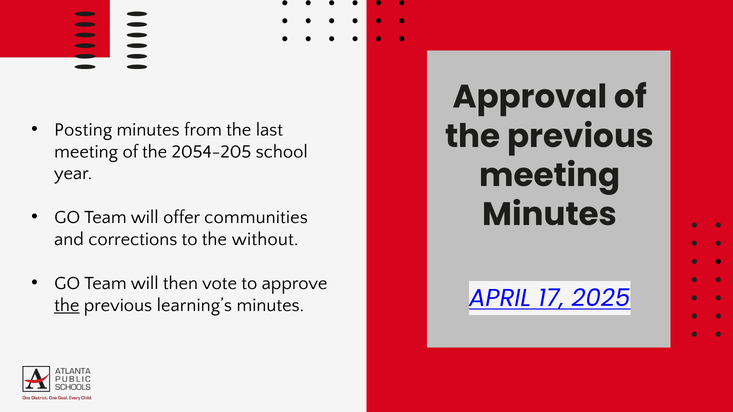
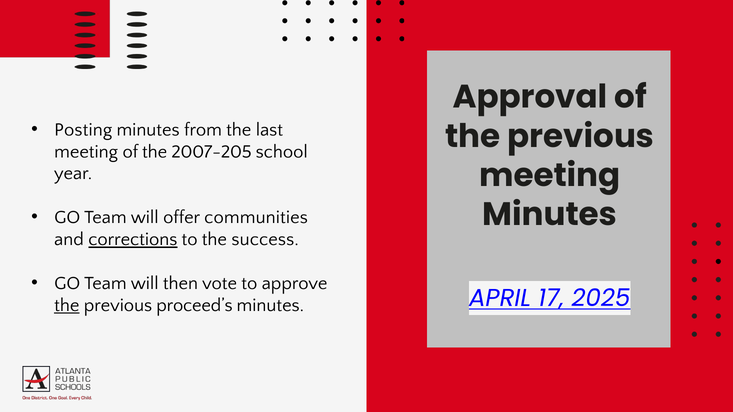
2054-205: 2054-205 -> 2007-205
corrections underline: none -> present
without: without -> success
learning’s: learning’s -> proceed’s
